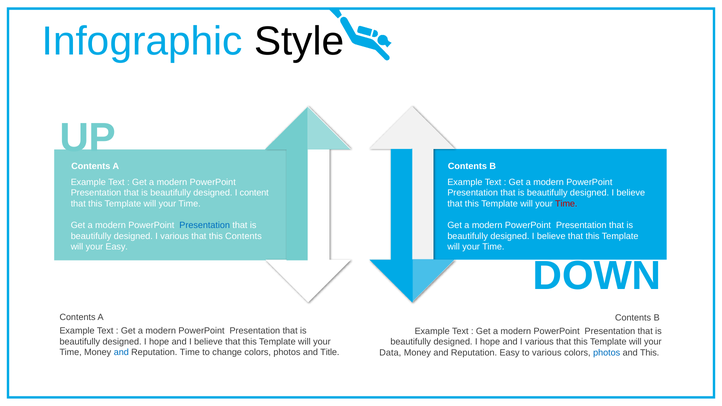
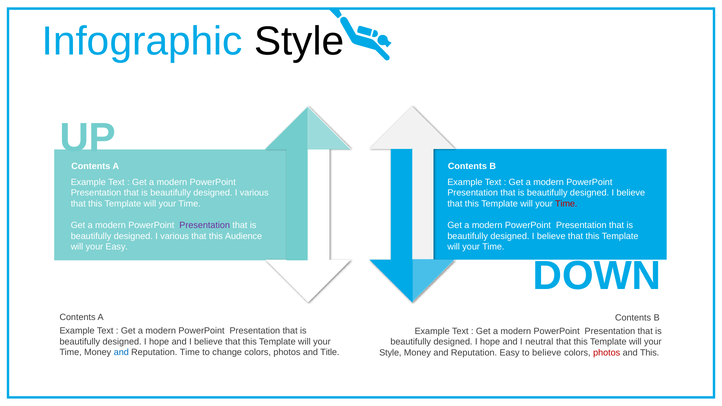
content at (254, 193): content -> various
Presentation at (205, 225) colour: blue -> purple
that this Contents: Contents -> Audience
and I various: various -> neutral
Data at (390, 353): Data -> Style
to various: various -> believe
photos at (607, 353) colour: blue -> red
